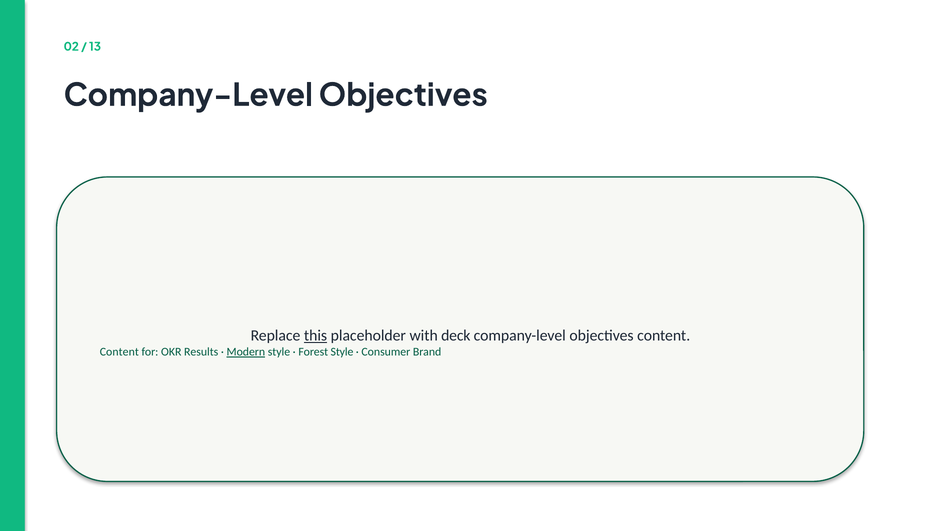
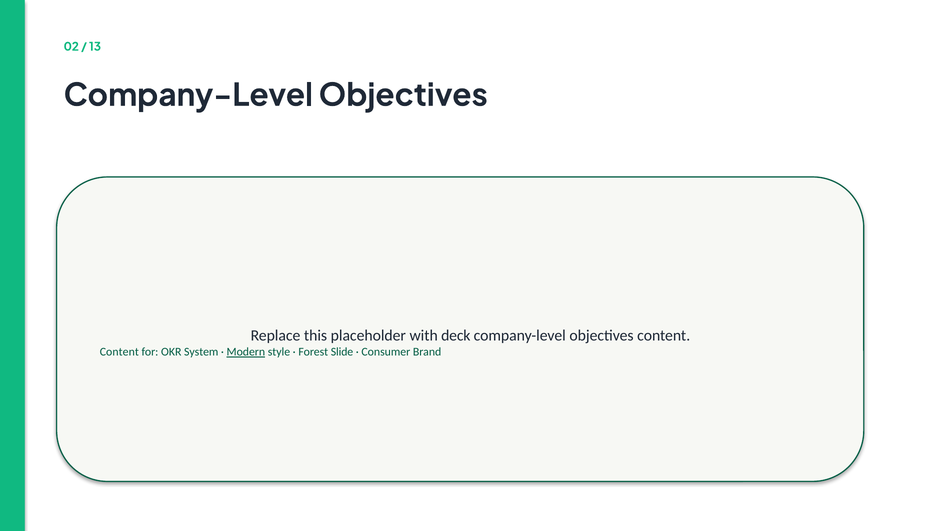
this underline: present -> none
Results: Results -> System
Forest Style: Style -> Slide
